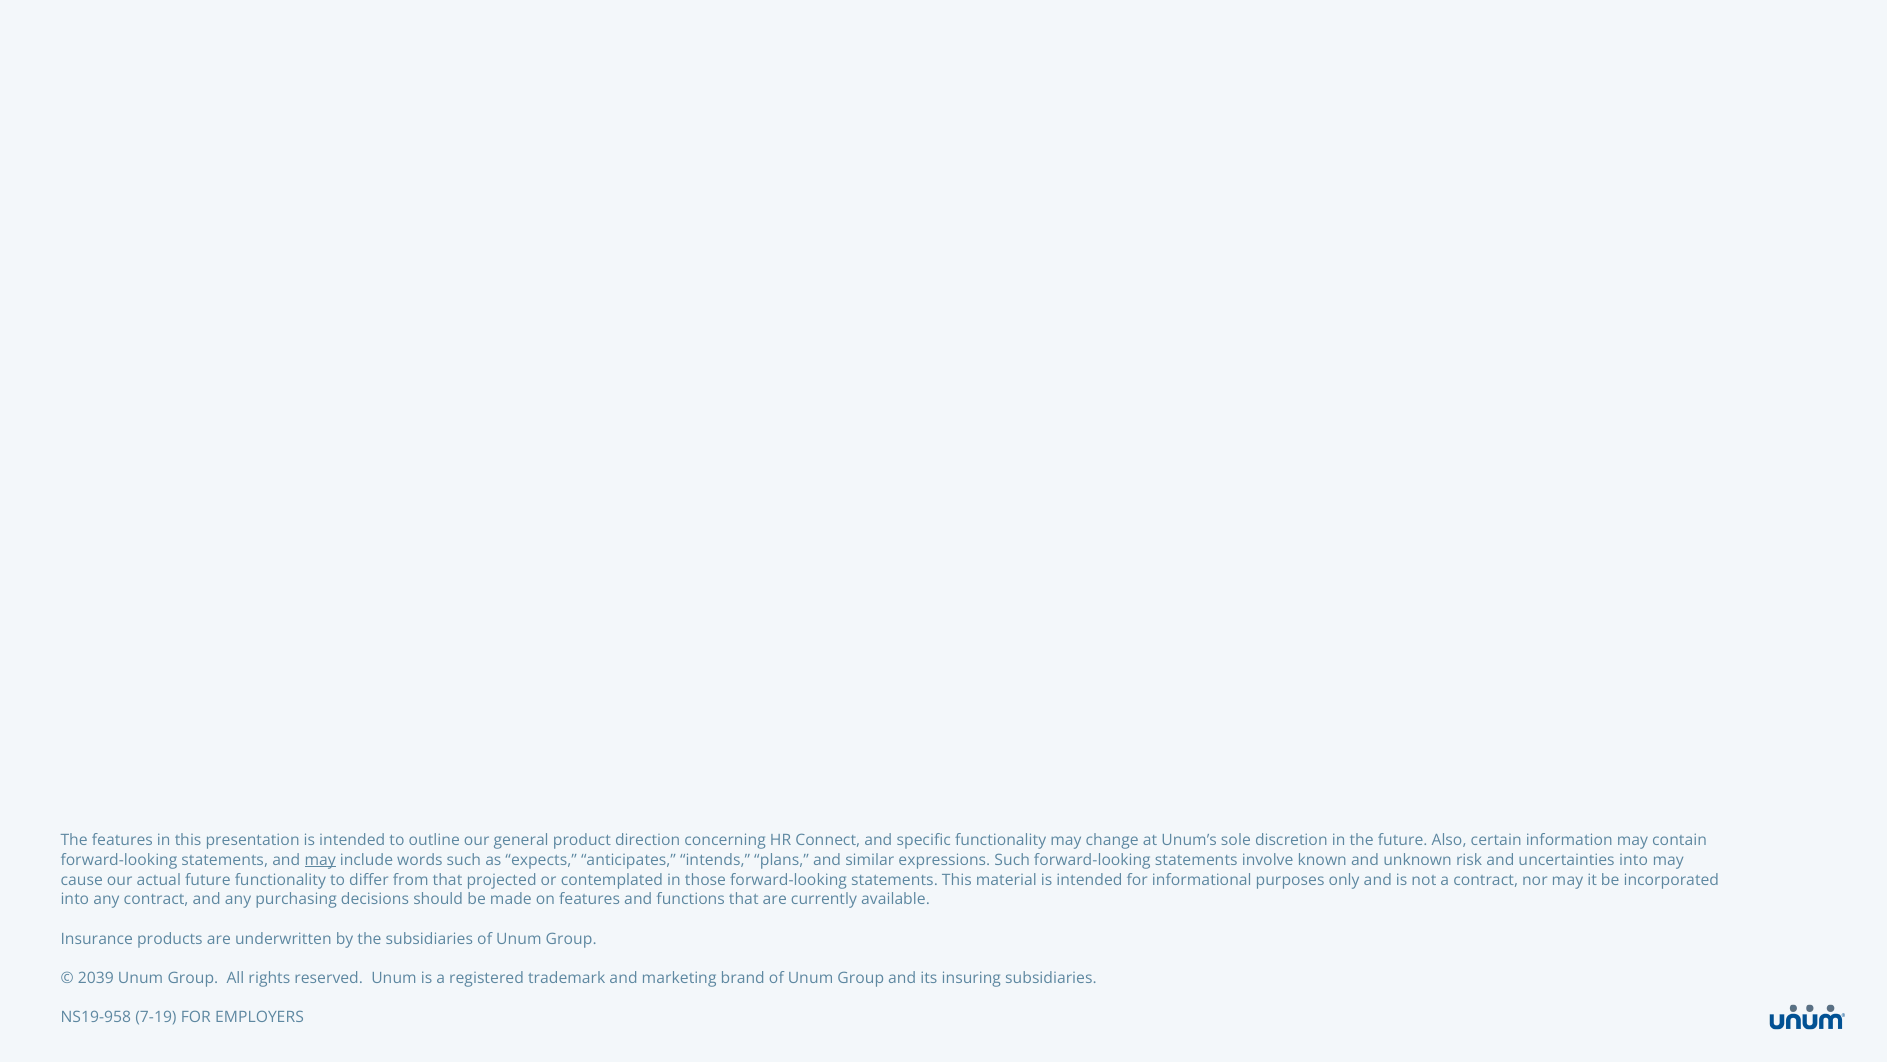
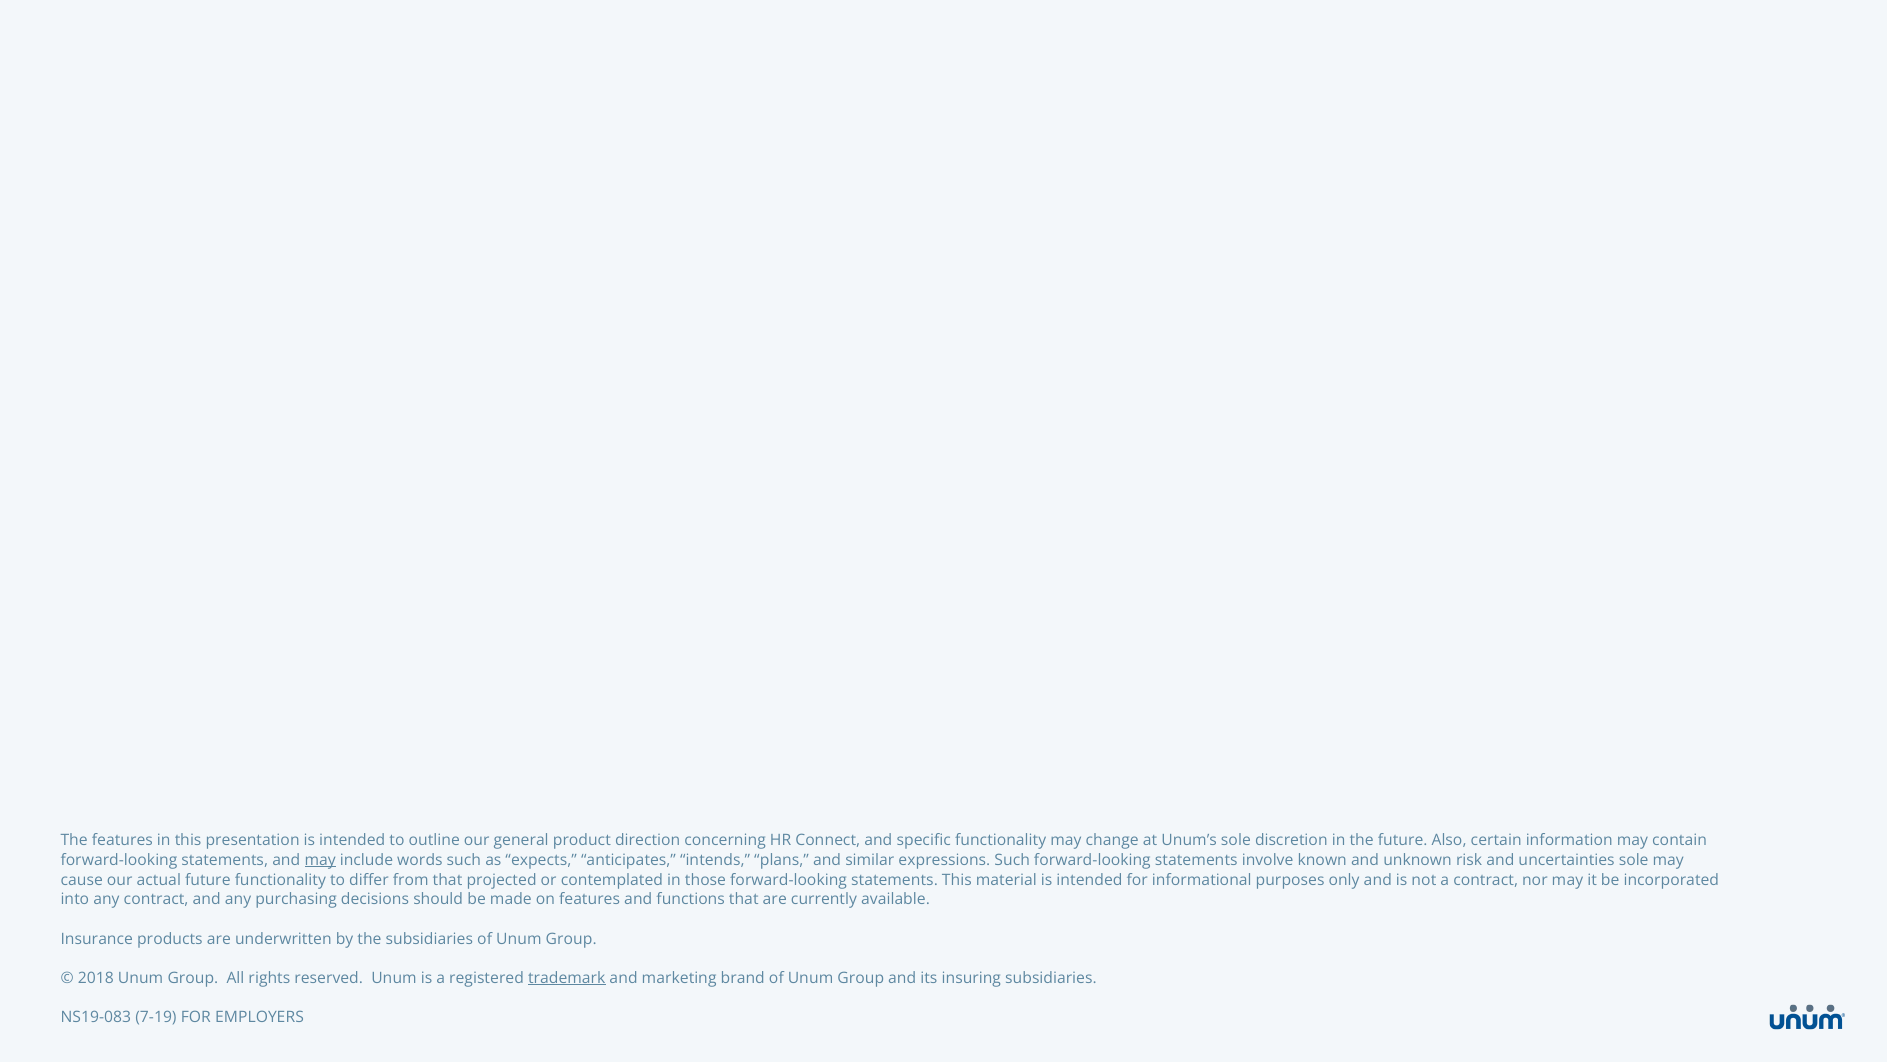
uncertainties into: into -> sole
2039: 2039 -> 2018
trademark underline: none -> present
NS19-958: NS19-958 -> NS19-083
